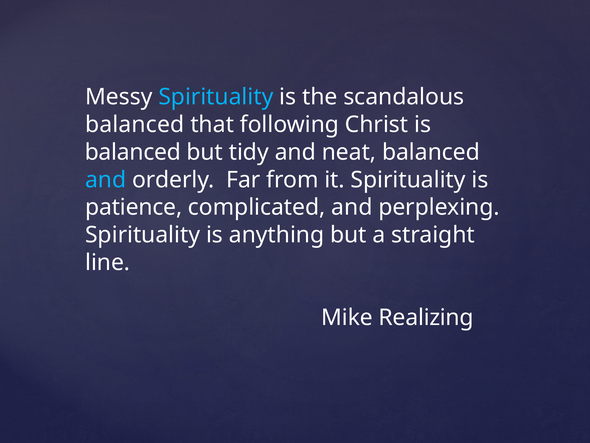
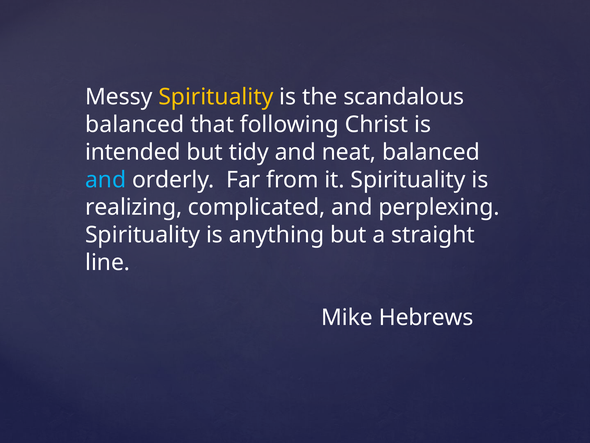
Spirituality at (216, 97) colour: light blue -> yellow
balanced at (133, 152): balanced -> intended
patience: patience -> realizing
Realizing: Realizing -> Hebrews
